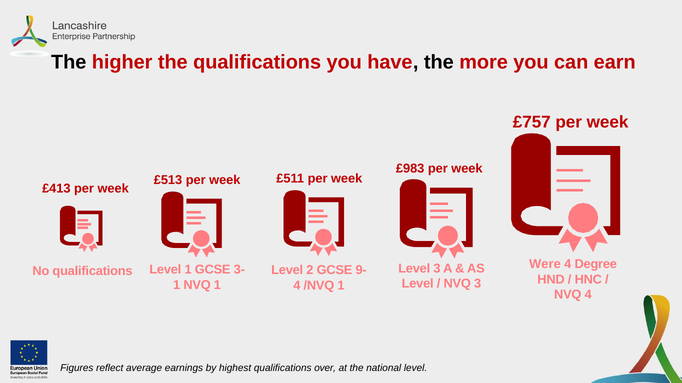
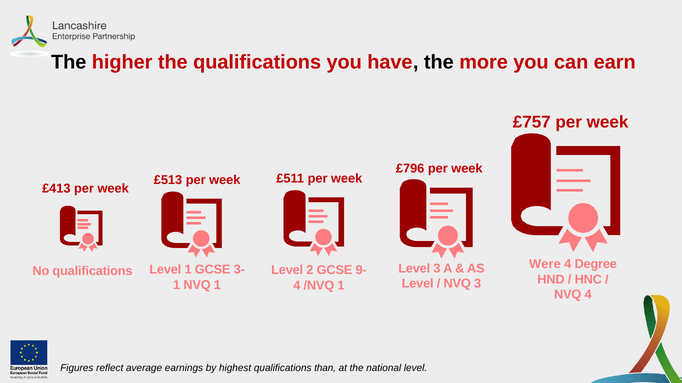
£983: £983 -> £796
over: over -> than
